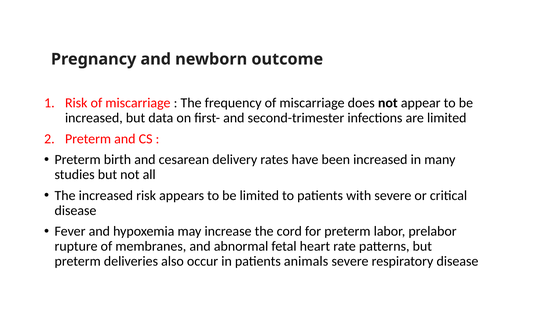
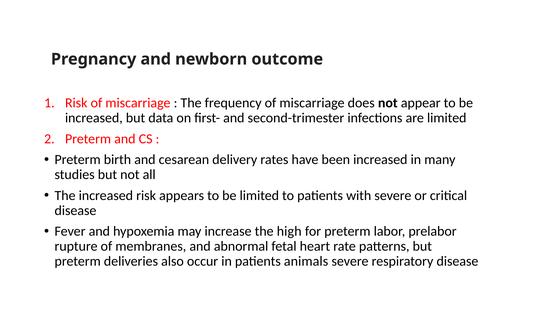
cord: cord -> high
